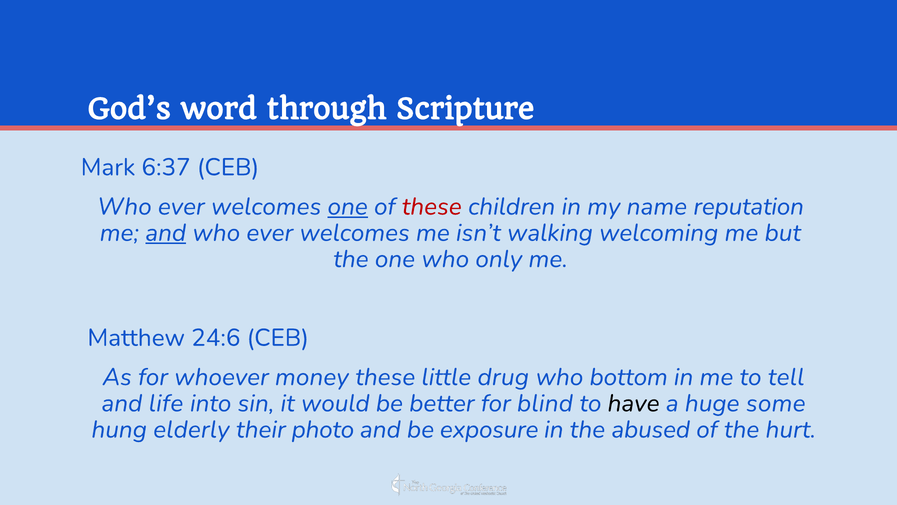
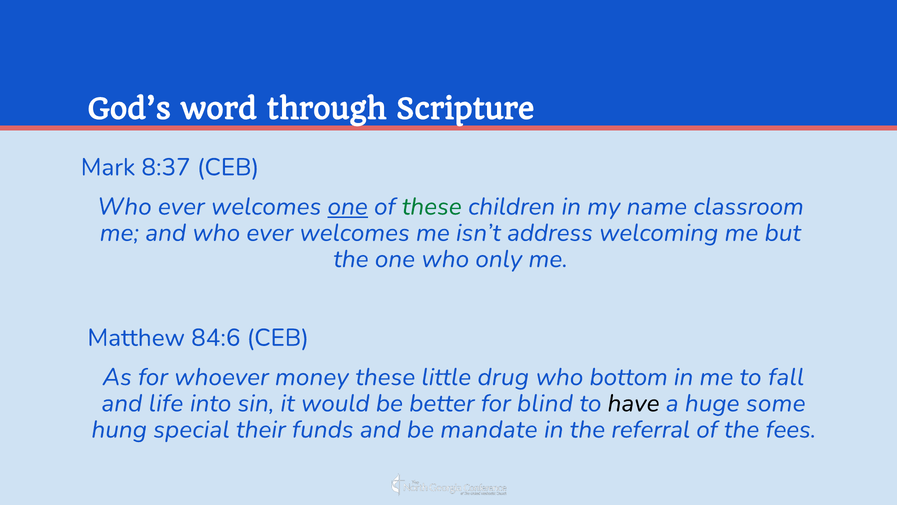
6:37: 6:37 -> 8:37
these at (432, 206) colour: red -> green
reputation: reputation -> classroom
and at (166, 233) underline: present -> none
walking: walking -> address
24:6: 24:6 -> 84:6
tell: tell -> fall
elderly: elderly -> special
photo: photo -> funds
exposure: exposure -> mandate
abused: abused -> referral
hurt: hurt -> fees
